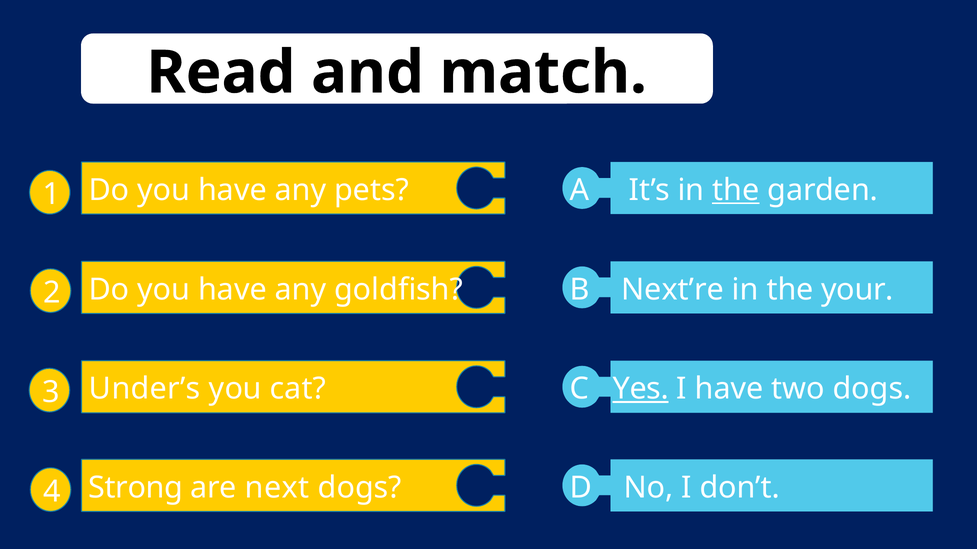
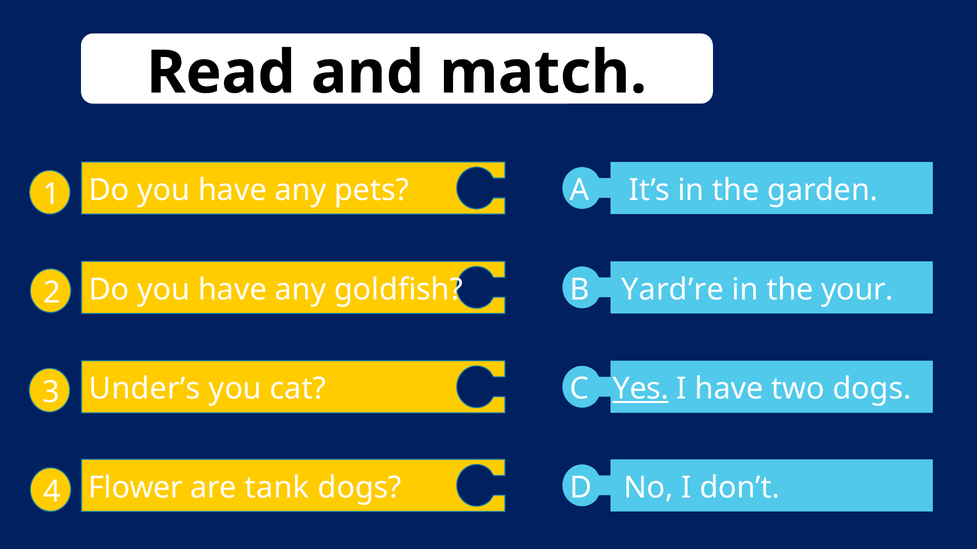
the at (736, 190) underline: present -> none
Next’re: Next’re -> Yard’re
Strong: Strong -> Flower
next: next -> tank
